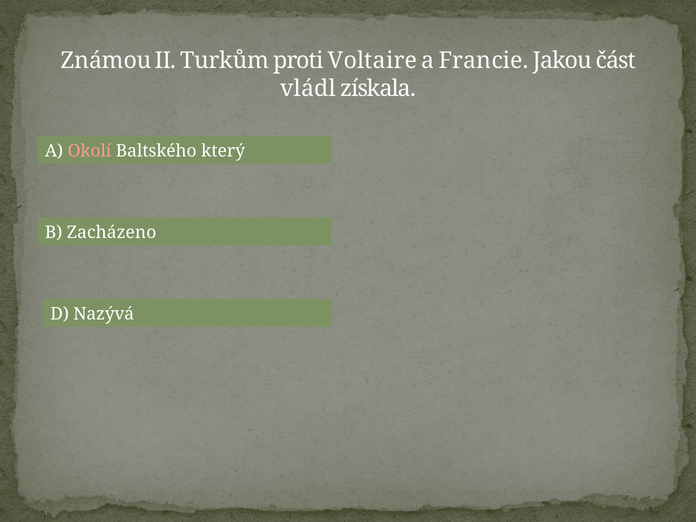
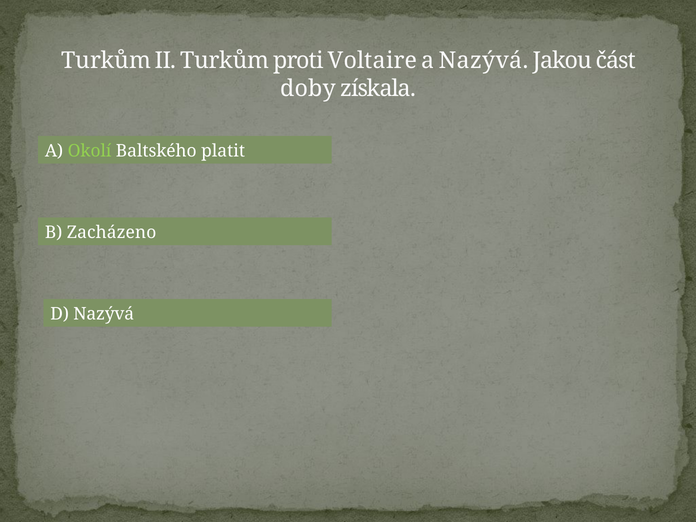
Známou at (106, 61): Známou -> Turkům
a Francie: Francie -> Nazývá
vládl: vládl -> doby
Okolí colour: pink -> light green
který: který -> platit
